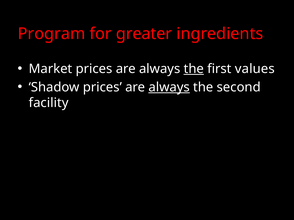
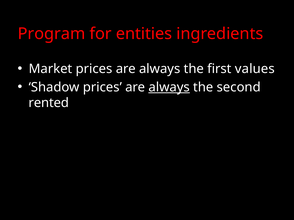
greater: greater -> entities
the at (194, 69) underline: present -> none
facility: facility -> rented
